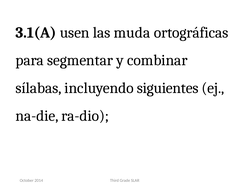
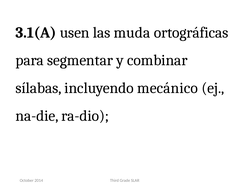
siguientes: siguientes -> mecánico
